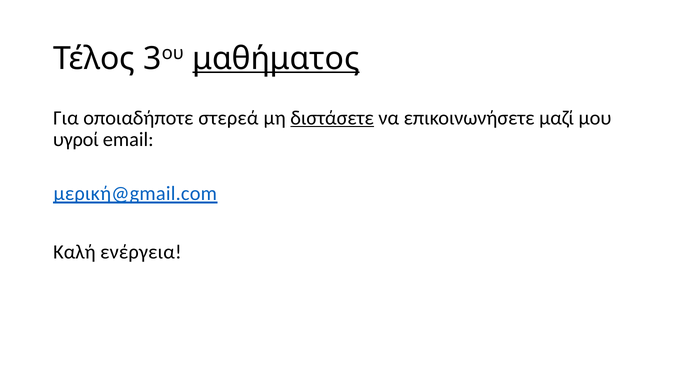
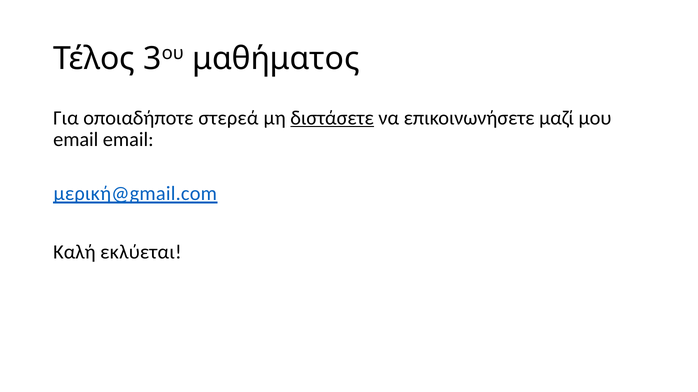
μαθήματος underline: present -> none
υγροί at (76, 140): υγροί -> email
ενέργεια: ενέργεια -> εκλύεται
